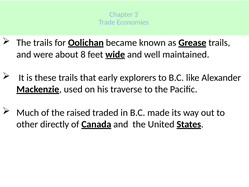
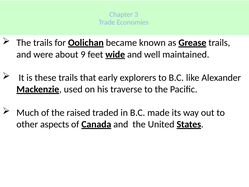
8: 8 -> 9
directly: directly -> aspects
